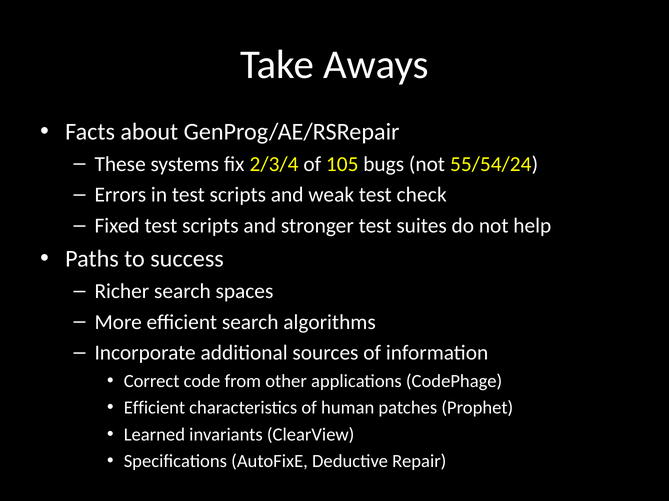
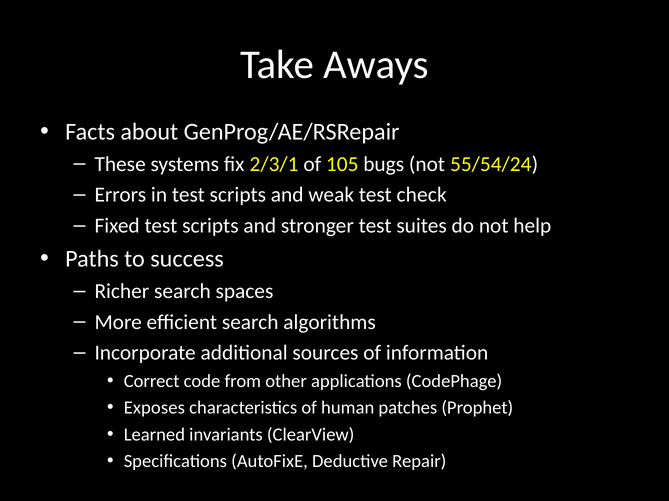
2/3/4: 2/3/4 -> 2/3/1
Efficient at (154, 408): Efficient -> Exposes
